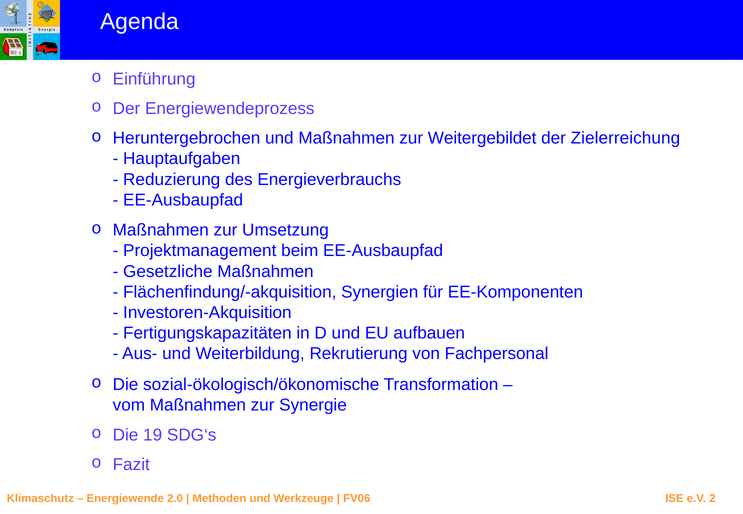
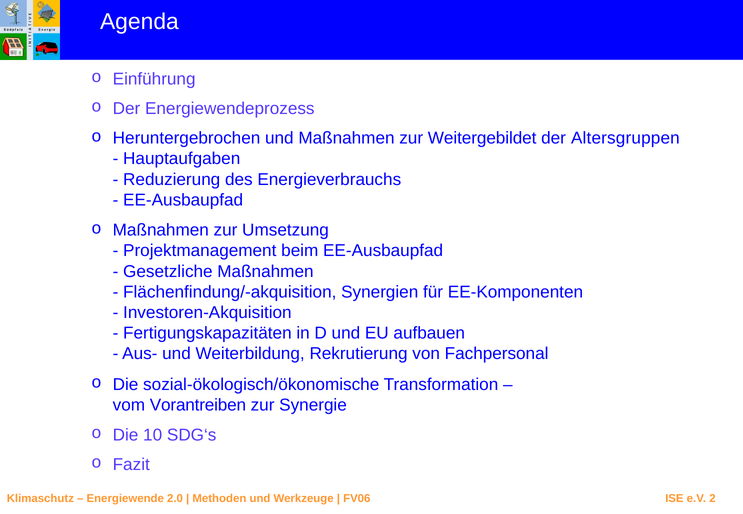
Zielerreichung: Zielerreichung -> Altersgruppen
vom Maßnahmen: Maßnahmen -> Vorantreiben
19: 19 -> 10
